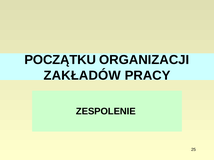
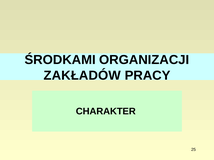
POCZĄTKU: POCZĄTKU -> ŚRODKAMI
ZESPOLENIE: ZESPOLENIE -> CHARAKTER
